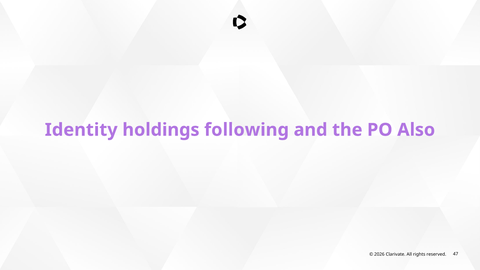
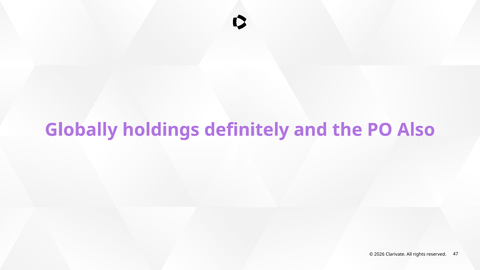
Identity: Identity -> Globally
following: following -> definitely
